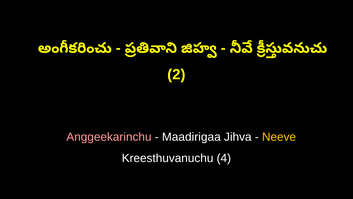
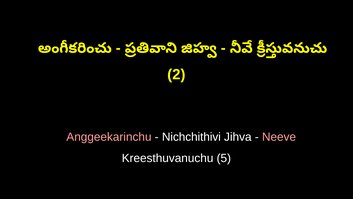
Maadirigaa: Maadirigaa -> Nichchithivi
Neeve colour: yellow -> pink
4: 4 -> 5
